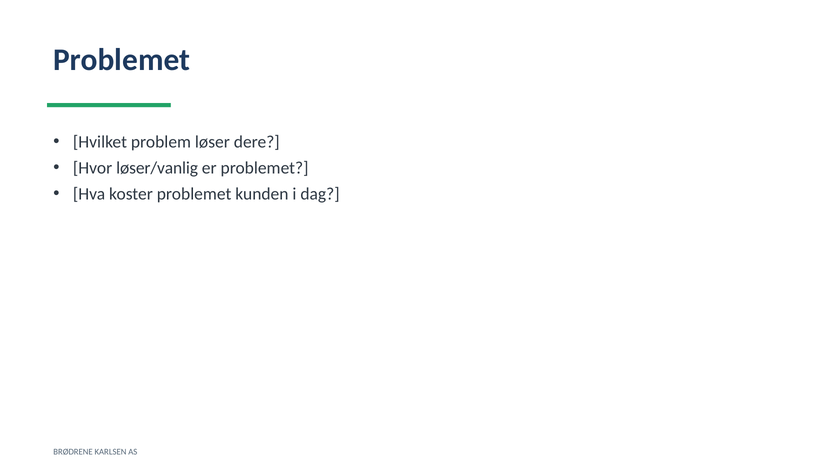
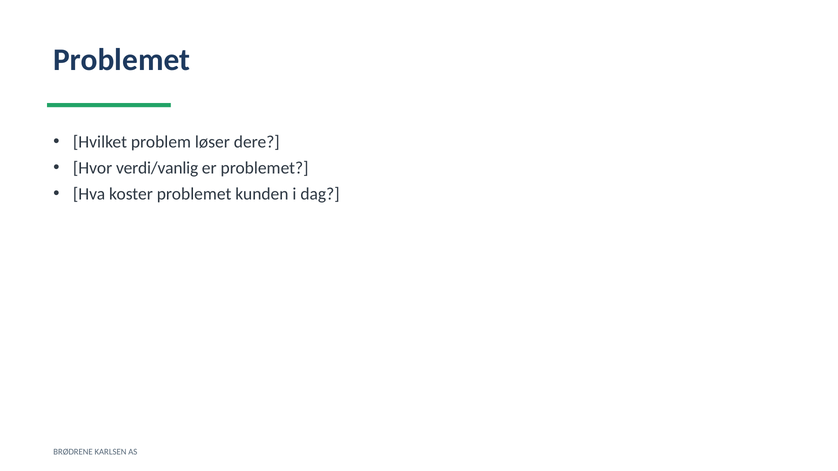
løser/vanlig: løser/vanlig -> verdi/vanlig
